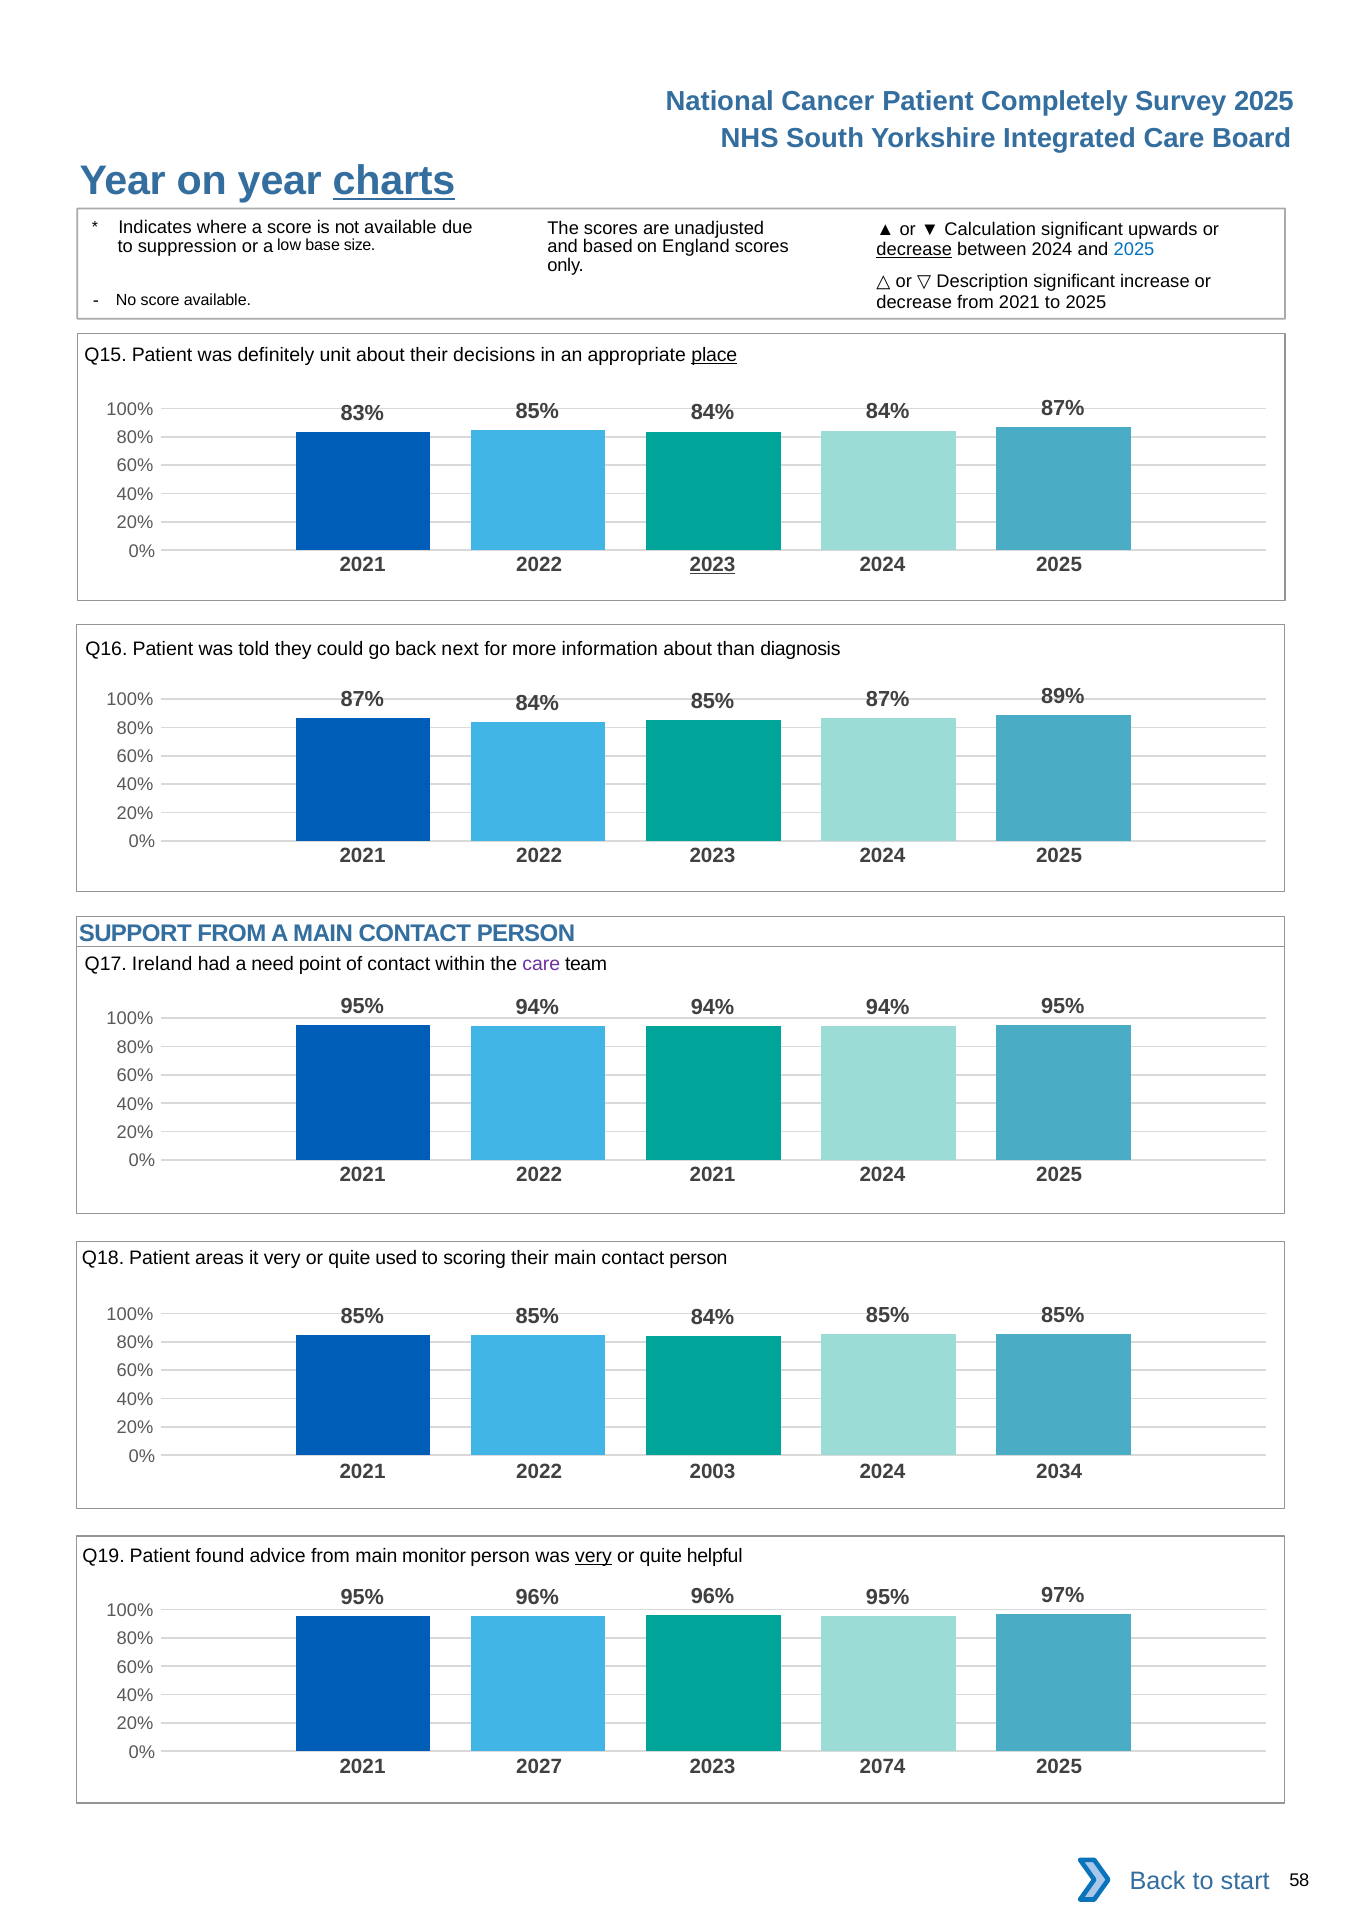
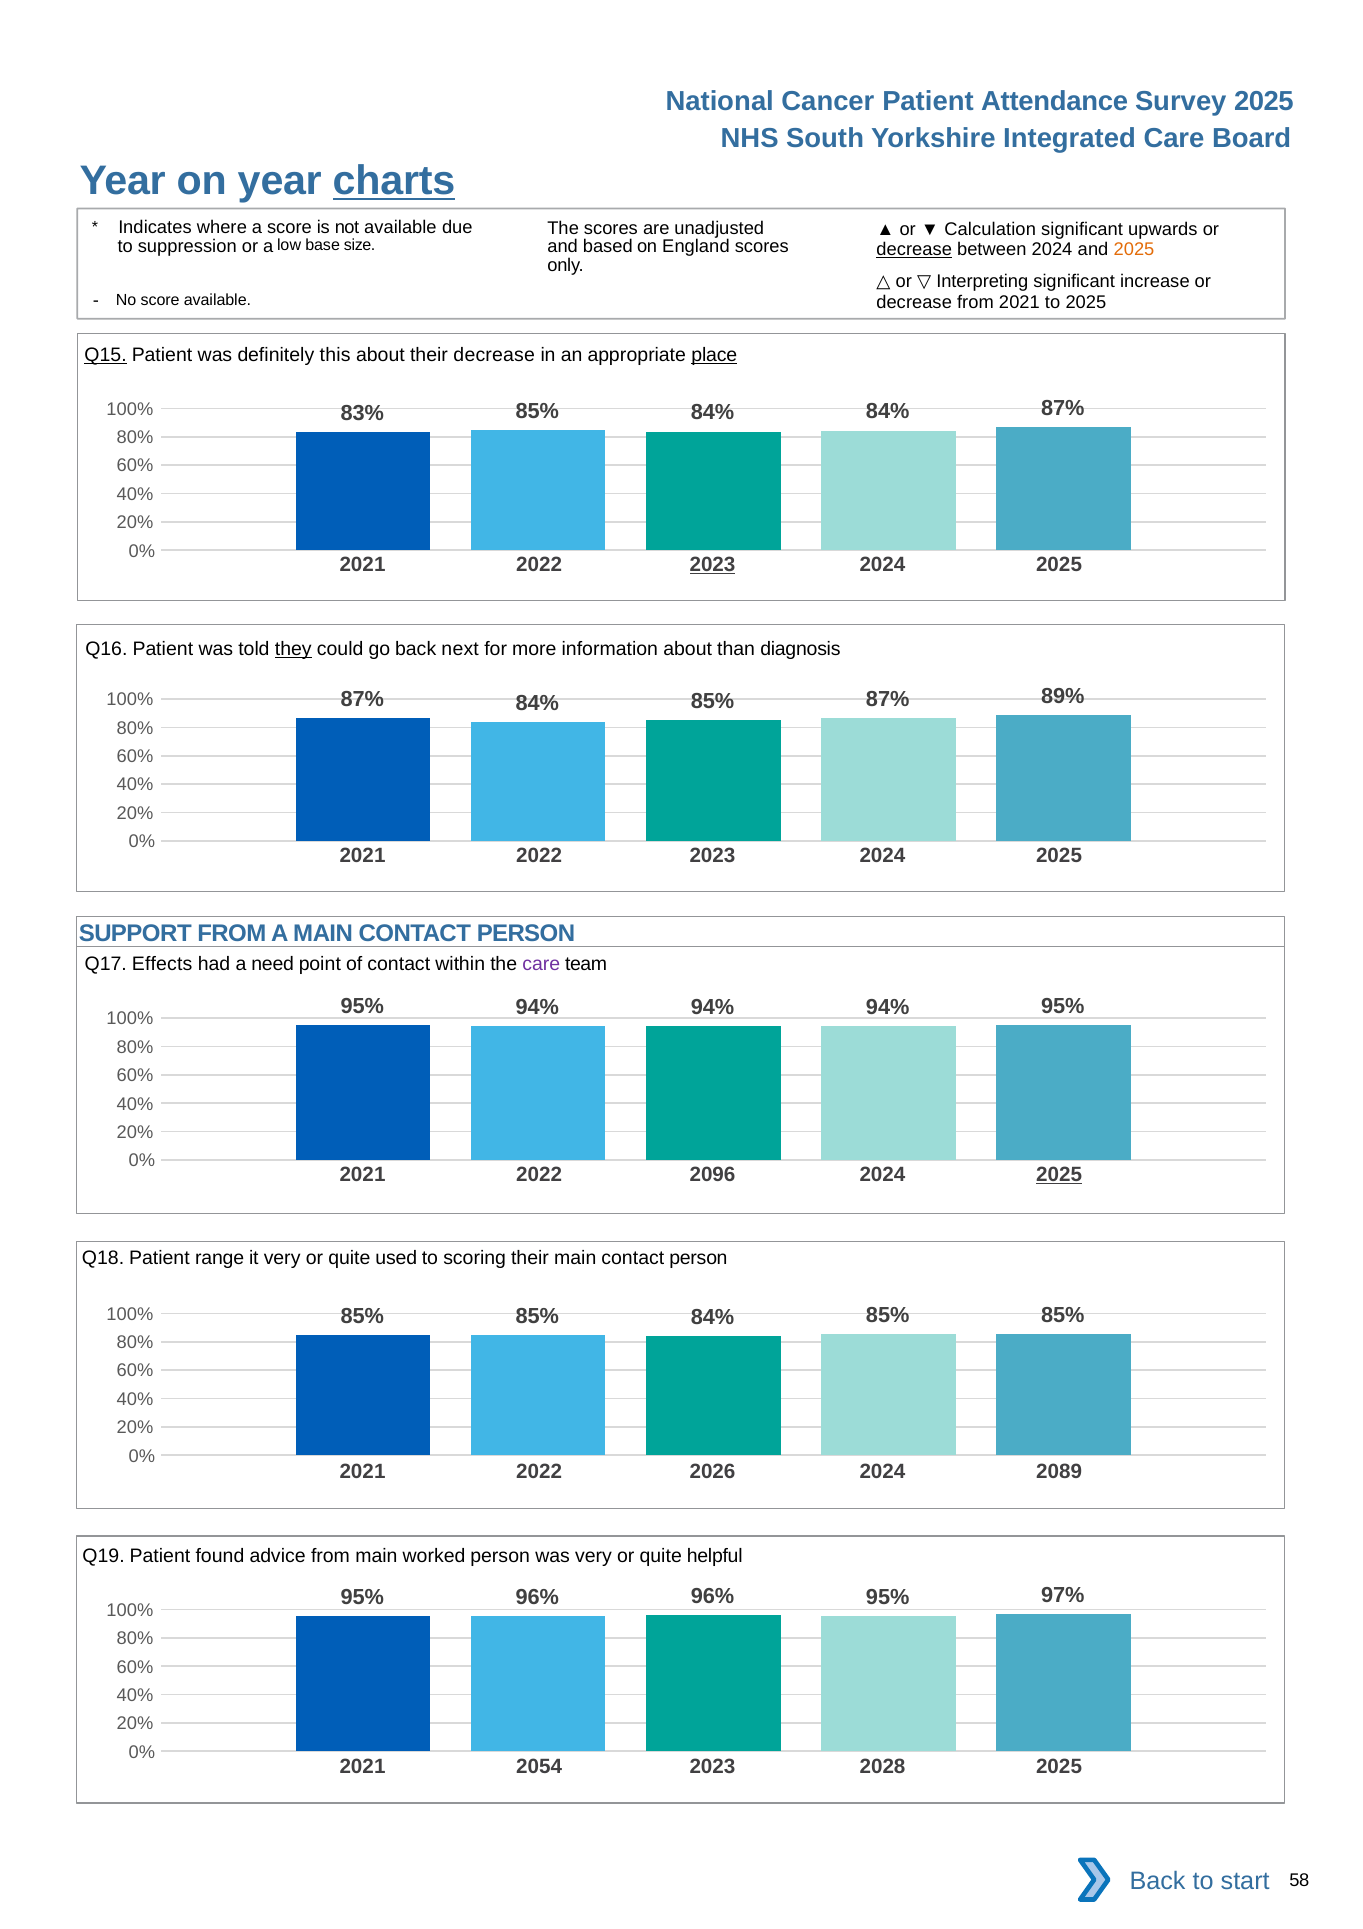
Completely: Completely -> Attendance
2025 at (1134, 250) colour: blue -> orange
Description: Description -> Interpreting
Q15 underline: none -> present
unit: unit -> this
their decisions: decisions -> decrease
they underline: none -> present
Ireland: Ireland -> Effects
2022 2021: 2021 -> 2096
2025 at (1059, 1174) underline: none -> present
areas: areas -> range
2003: 2003 -> 2026
2034: 2034 -> 2089
monitor: monitor -> worked
very at (593, 1556) underline: present -> none
2027: 2027 -> 2054
2074: 2074 -> 2028
